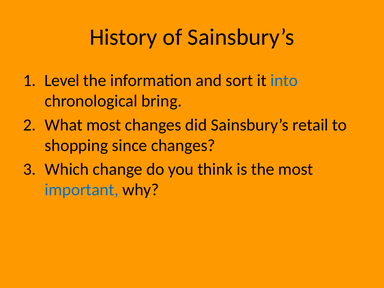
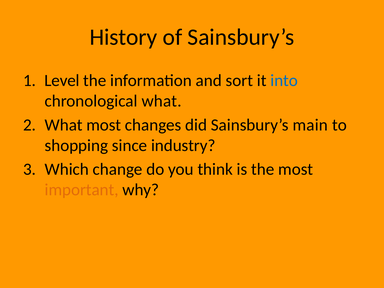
chronological bring: bring -> what
retail: retail -> main
since changes: changes -> industry
important colour: blue -> orange
